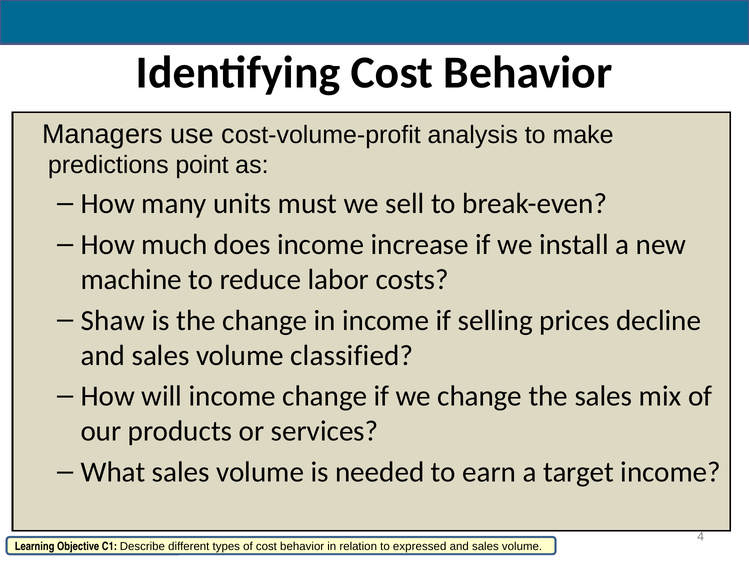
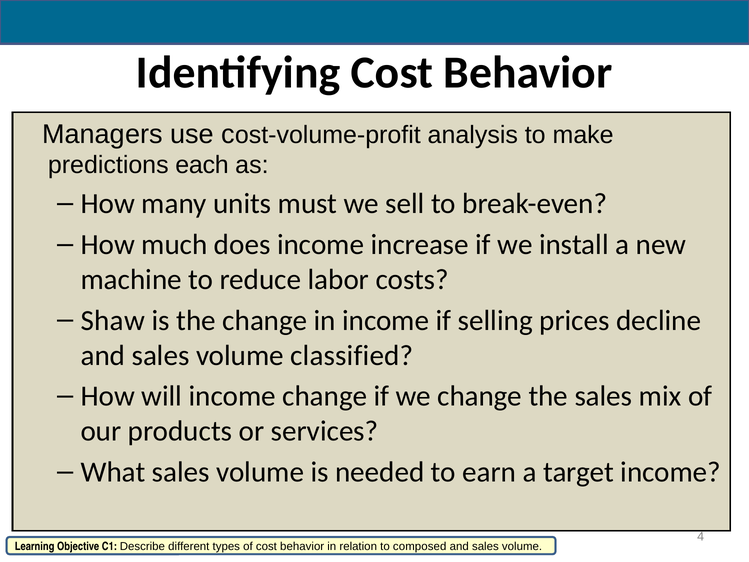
point: point -> each
expressed: expressed -> composed
